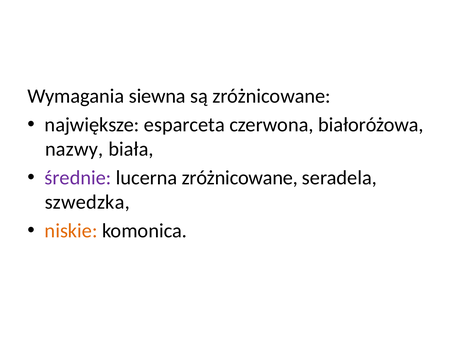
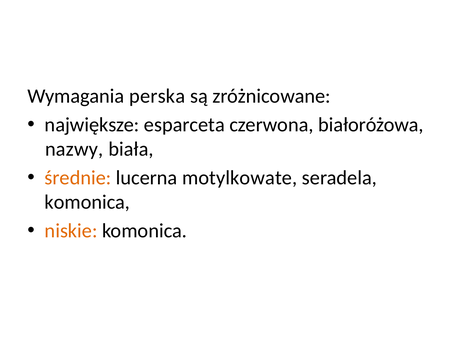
siewna: siewna -> perska
średnie colour: purple -> orange
lucerna zróżnicowane: zróżnicowane -> motylkowate
szwedzka at (87, 202): szwedzka -> komonica
